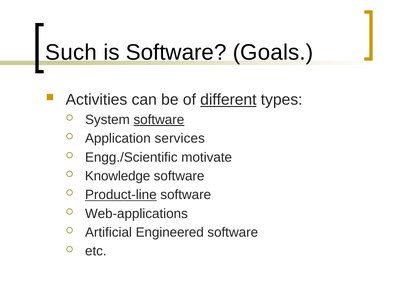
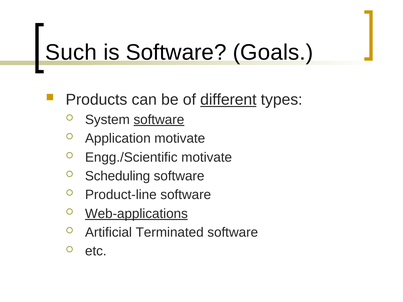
Activities: Activities -> Products
Application services: services -> motivate
Knowledge: Knowledge -> Scheduling
Product-line underline: present -> none
Web-applications underline: none -> present
Engineered: Engineered -> Terminated
